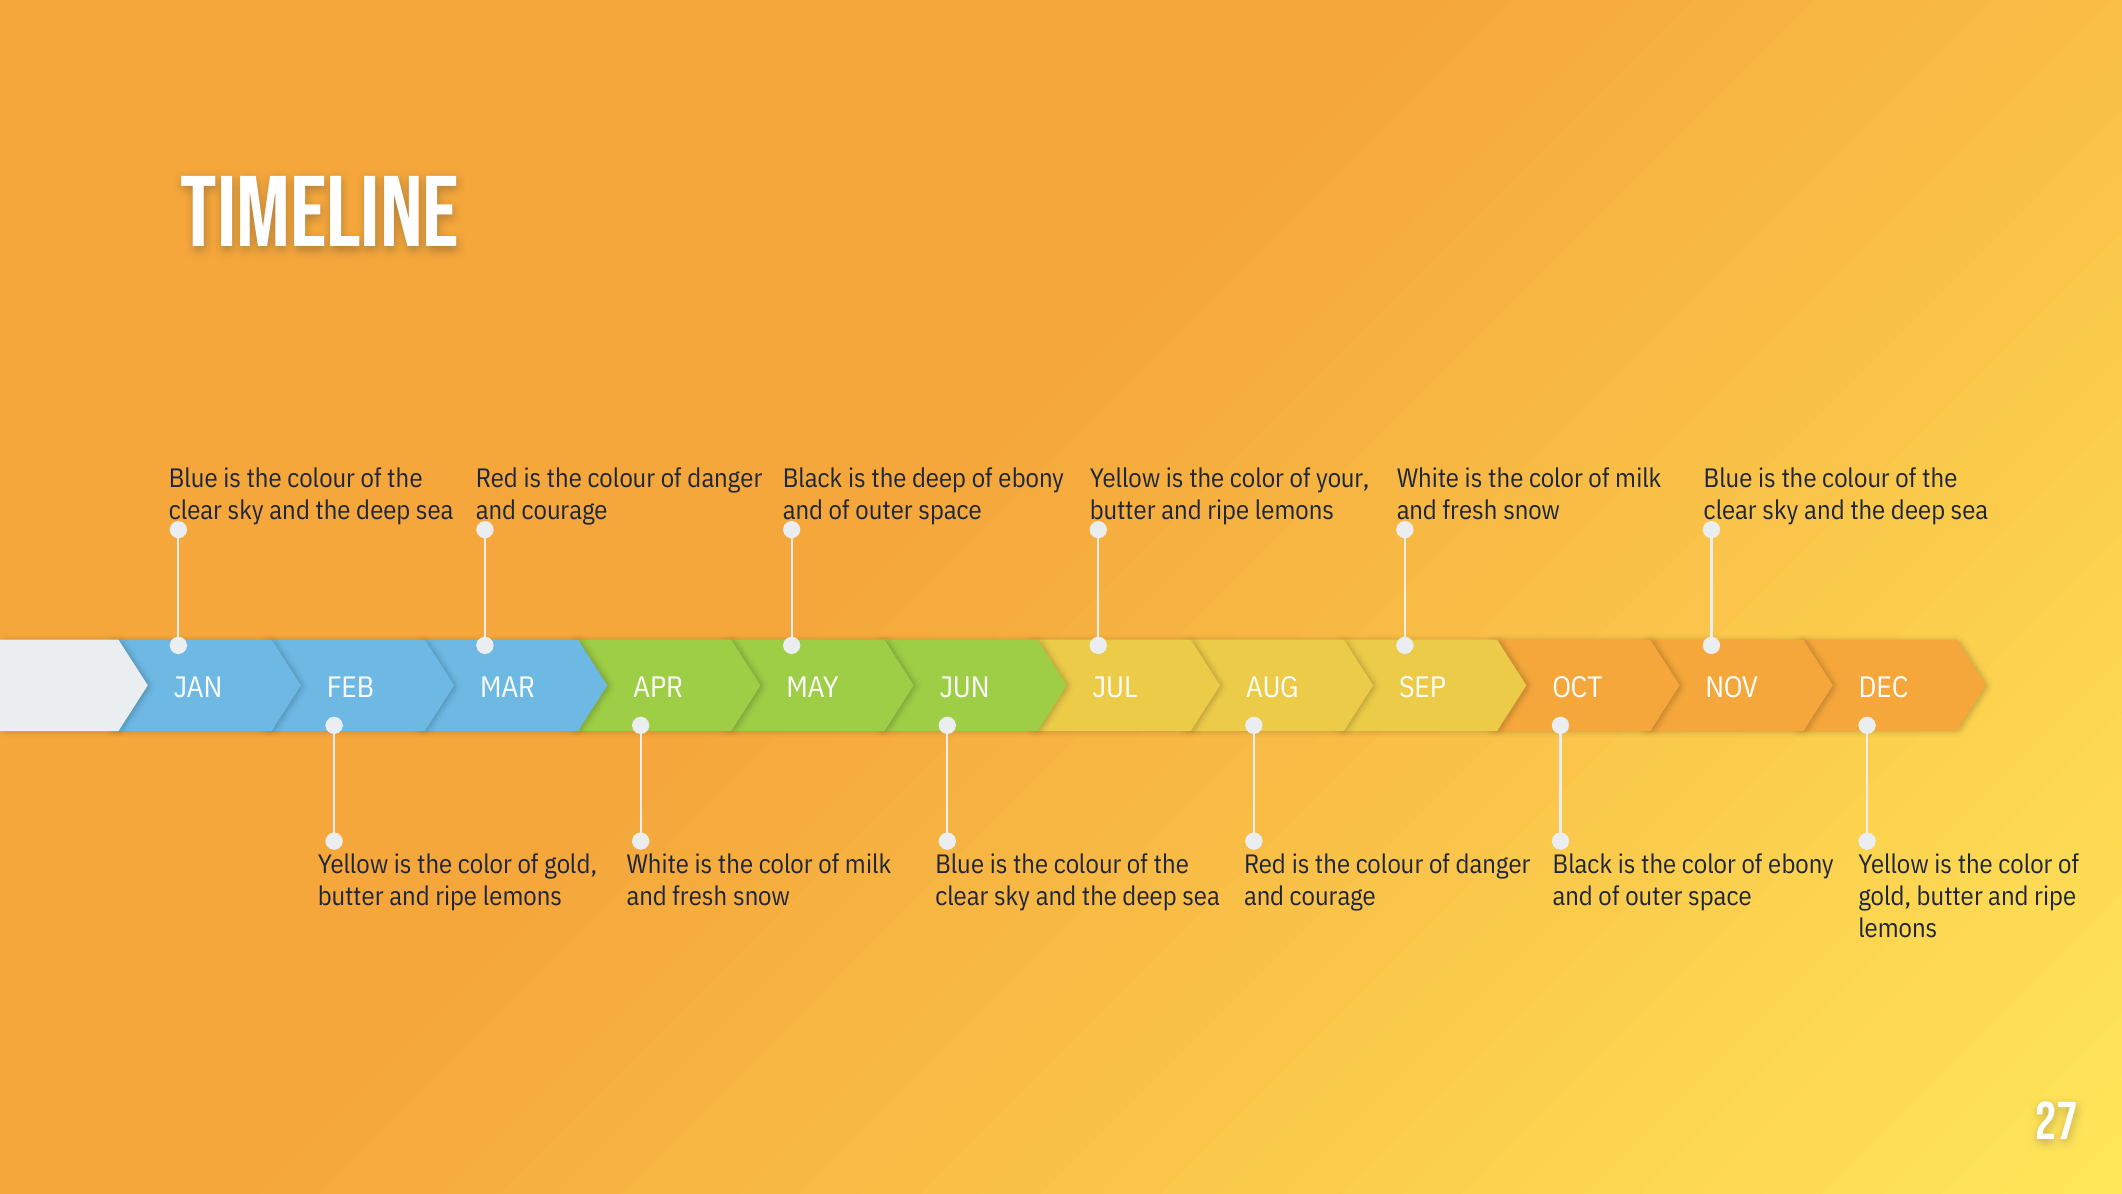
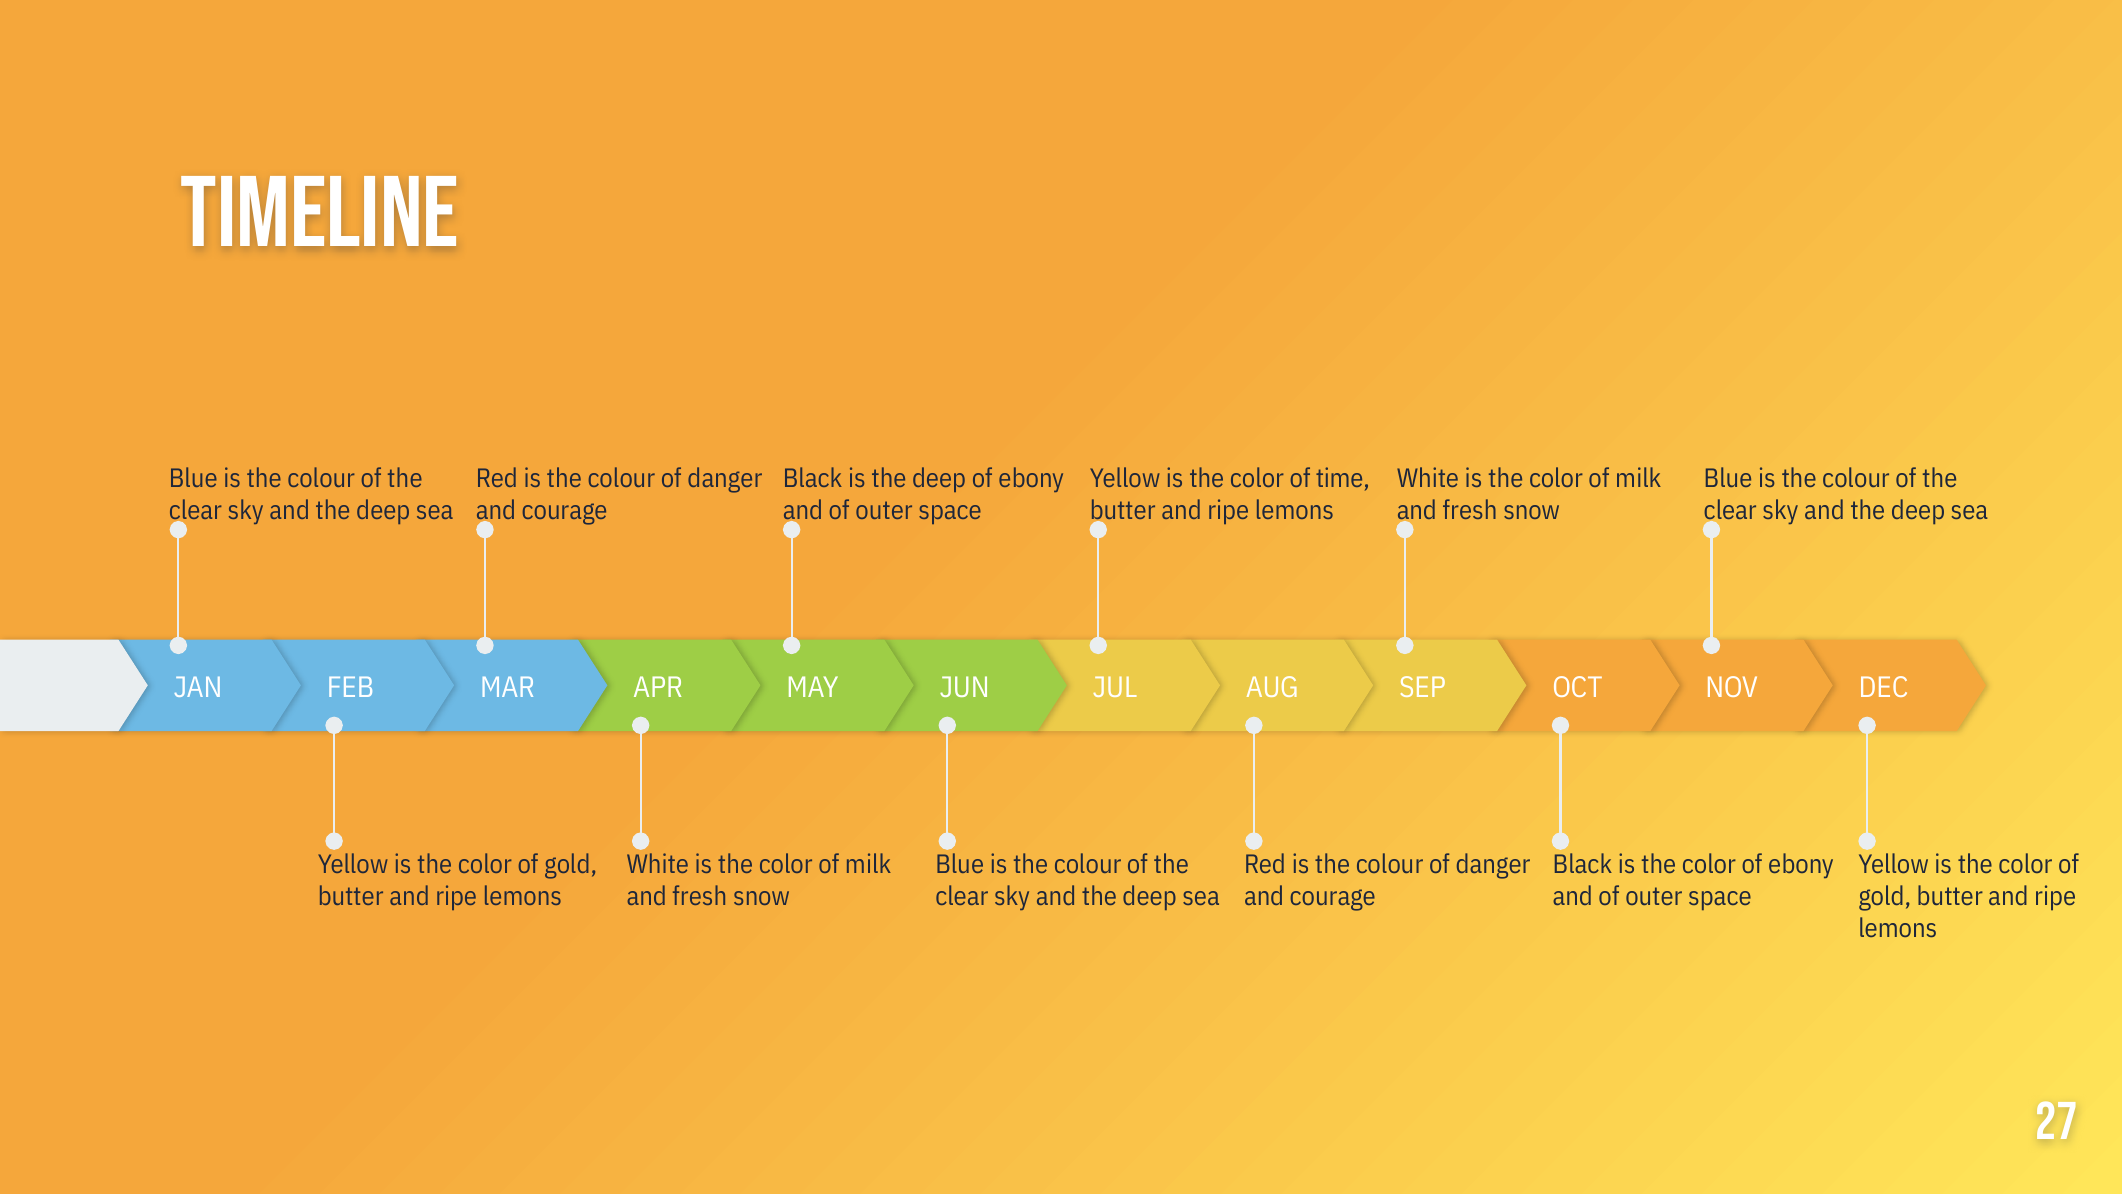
your: your -> time
